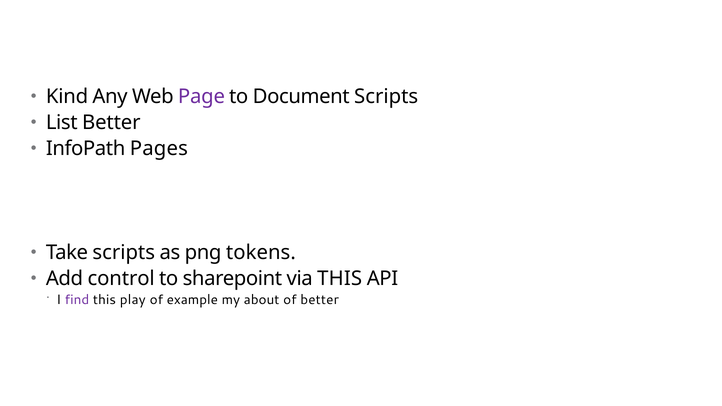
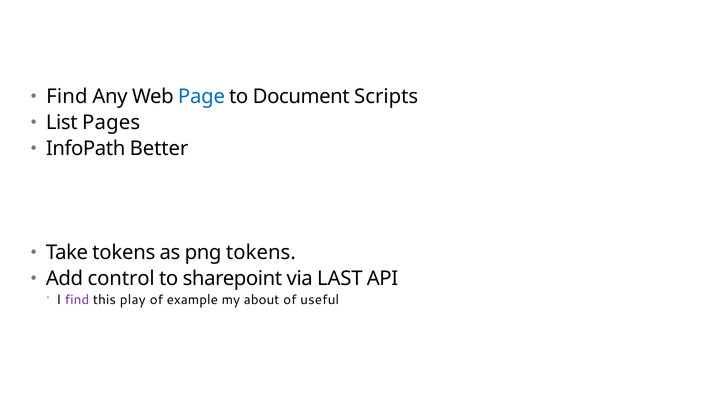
Kind at (67, 97): Kind -> Find
Page colour: purple -> blue
List Better: Better -> Pages
Pages: Pages -> Better
Take scripts: scripts -> tokens
via THIS: THIS -> LAST
of better: better -> useful
